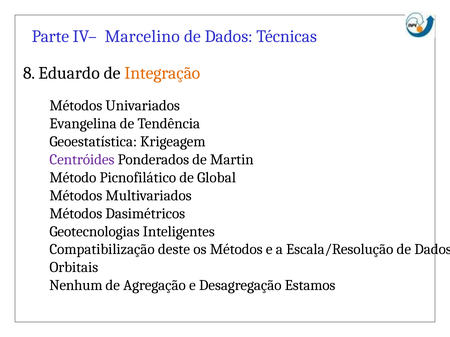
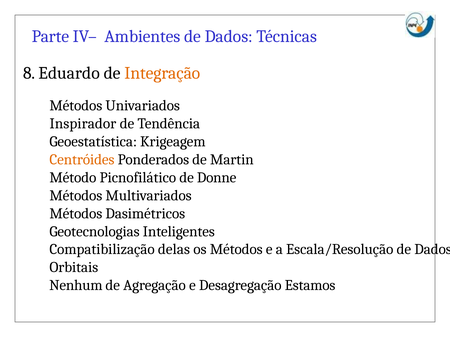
Marcelino: Marcelino -> Ambientes
Evangelina: Evangelina -> Inspirador
Centróides colour: purple -> orange
Global: Global -> Donne
deste: deste -> delas
